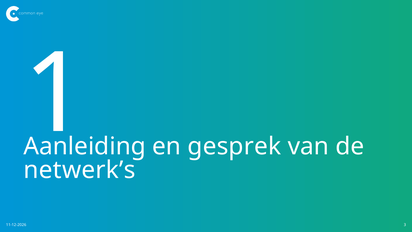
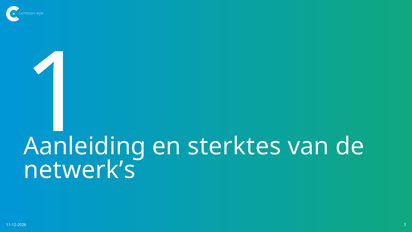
gesprek: gesprek -> sterktes
